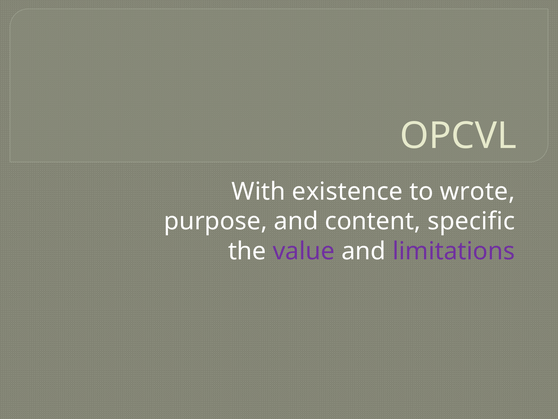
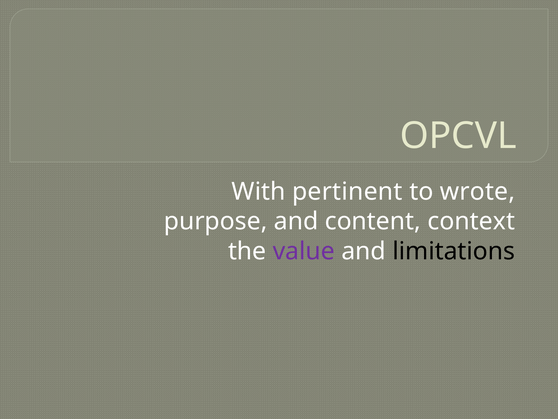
existence: existence -> pertinent
specific: specific -> context
limitations colour: purple -> black
